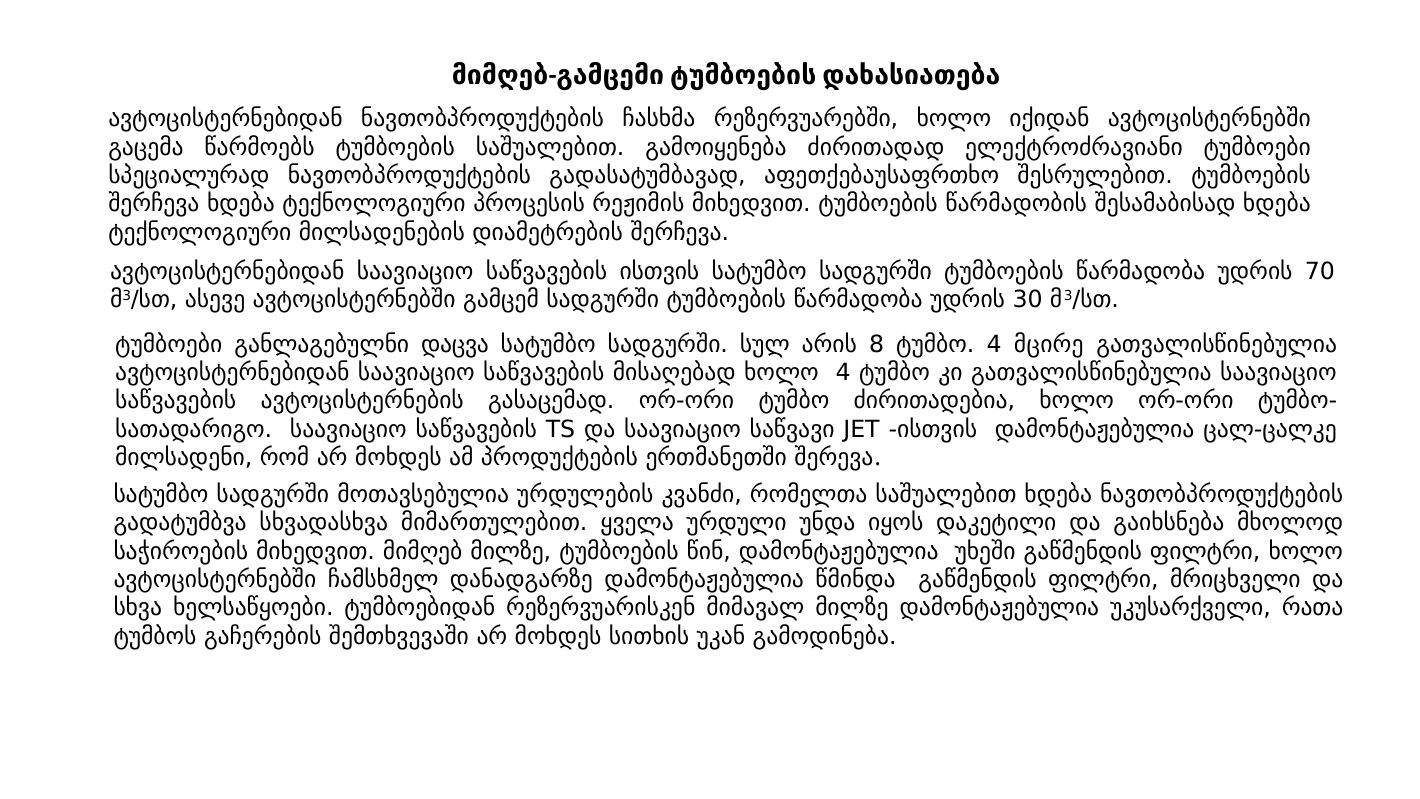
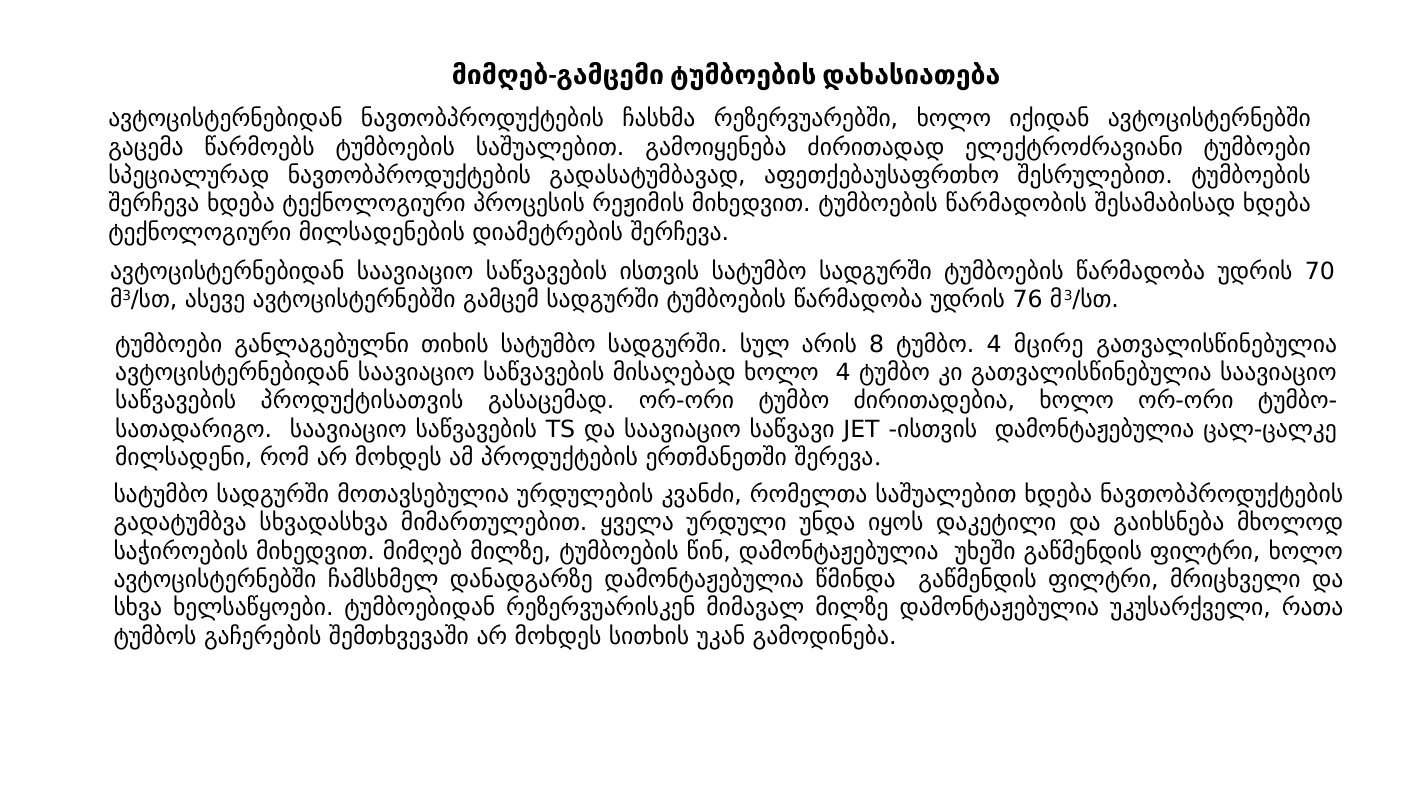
30: 30 -> 76
დაცვა: დაცვა -> თიხის
ავტოცისტერნების: ავტოცისტერნების -> პროდუქტისათვის
